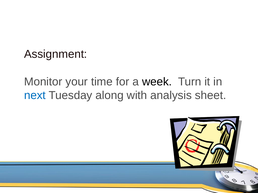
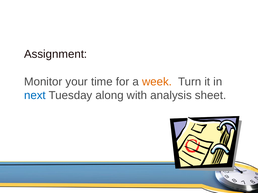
week colour: black -> orange
